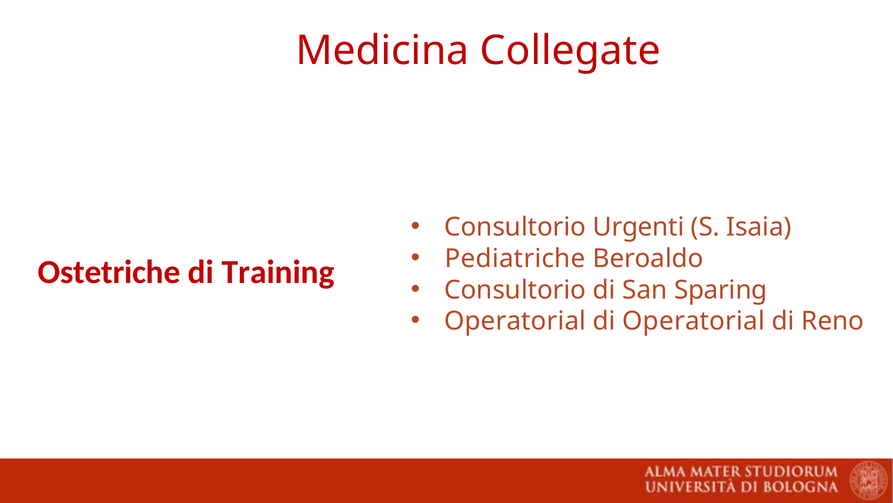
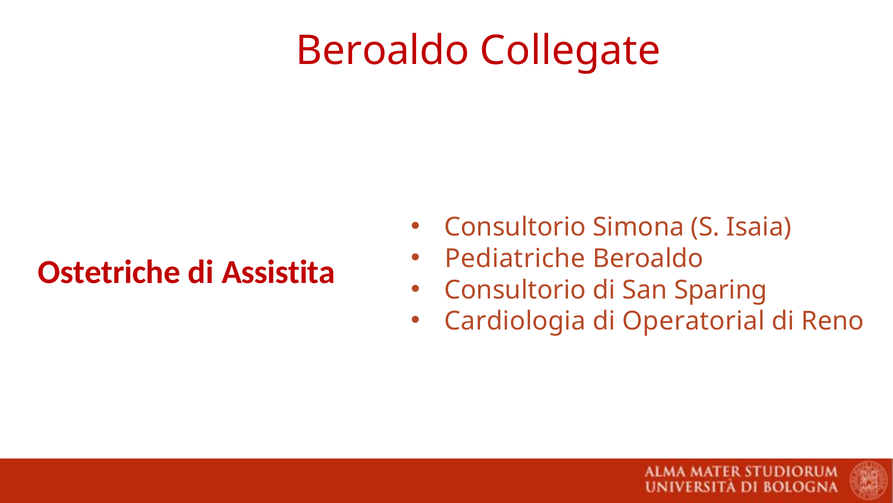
Medicina at (383, 51): Medicina -> Beroaldo
Urgenti: Urgenti -> Simona
Training: Training -> Assistita
Operatorial at (515, 321): Operatorial -> Cardiologia
